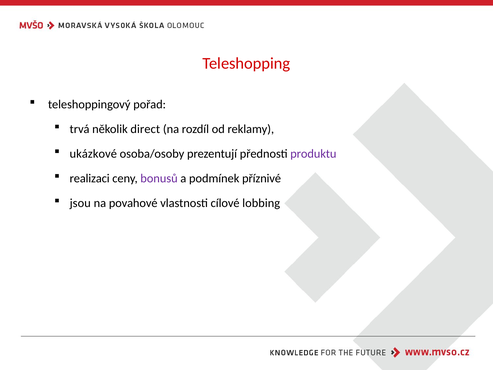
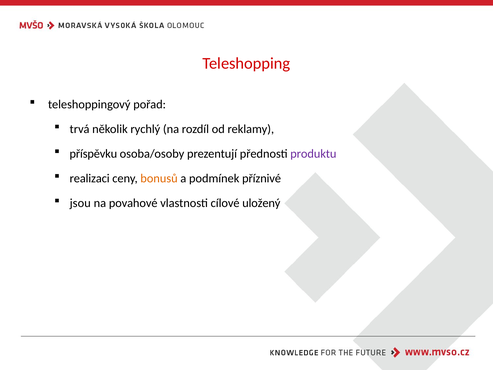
direct: direct -> rychlý
ukázkové: ukázkové -> příspěvku
bonusů colour: purple -> orange
lobbing: lobbing -> uložený
